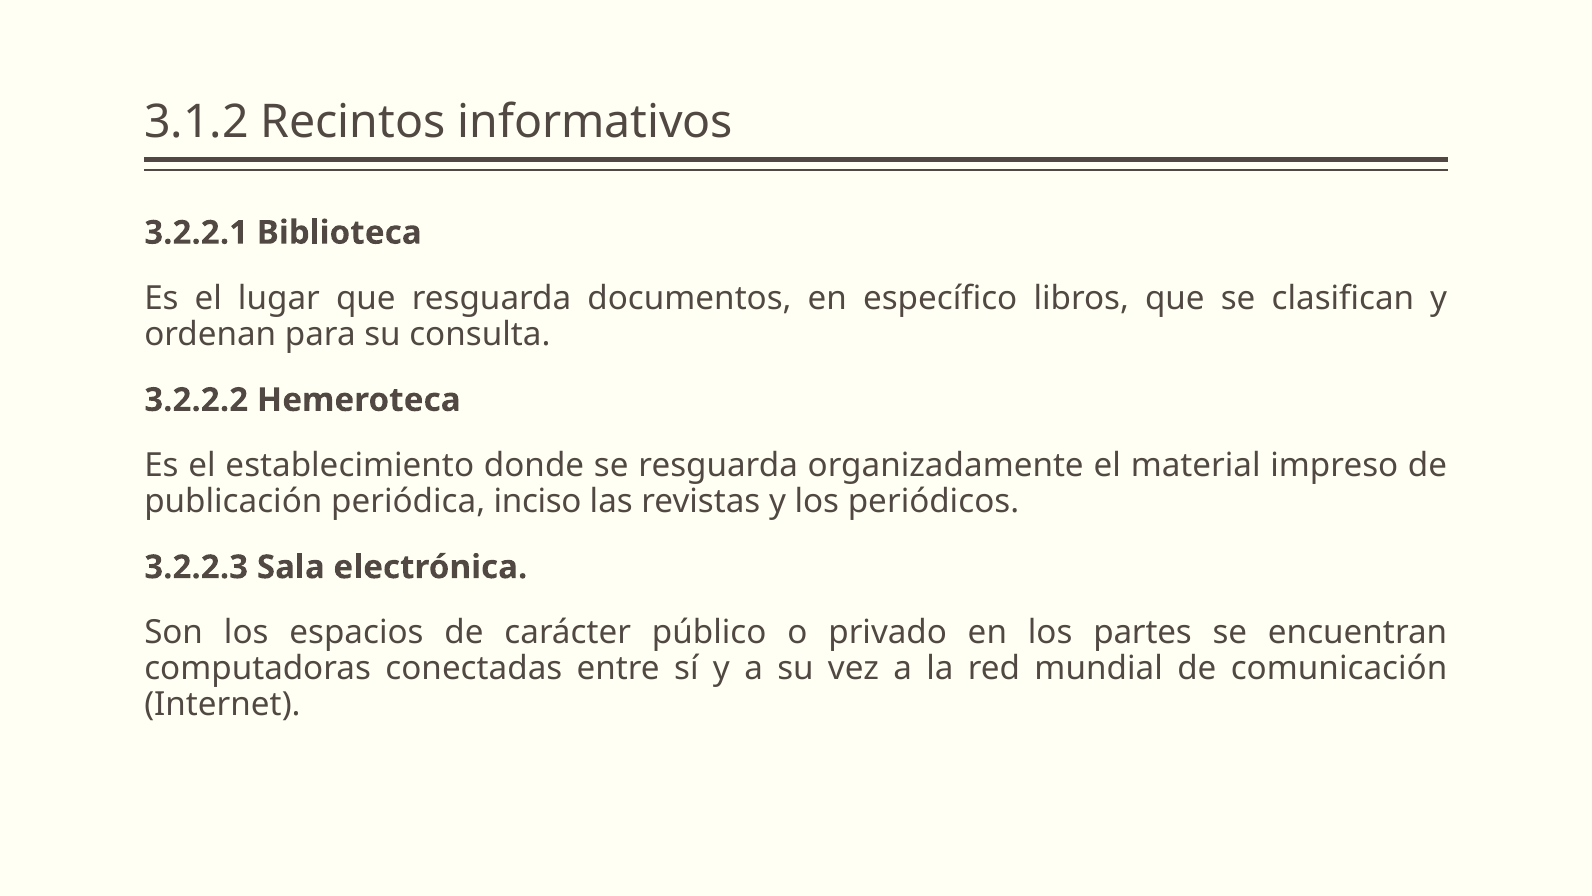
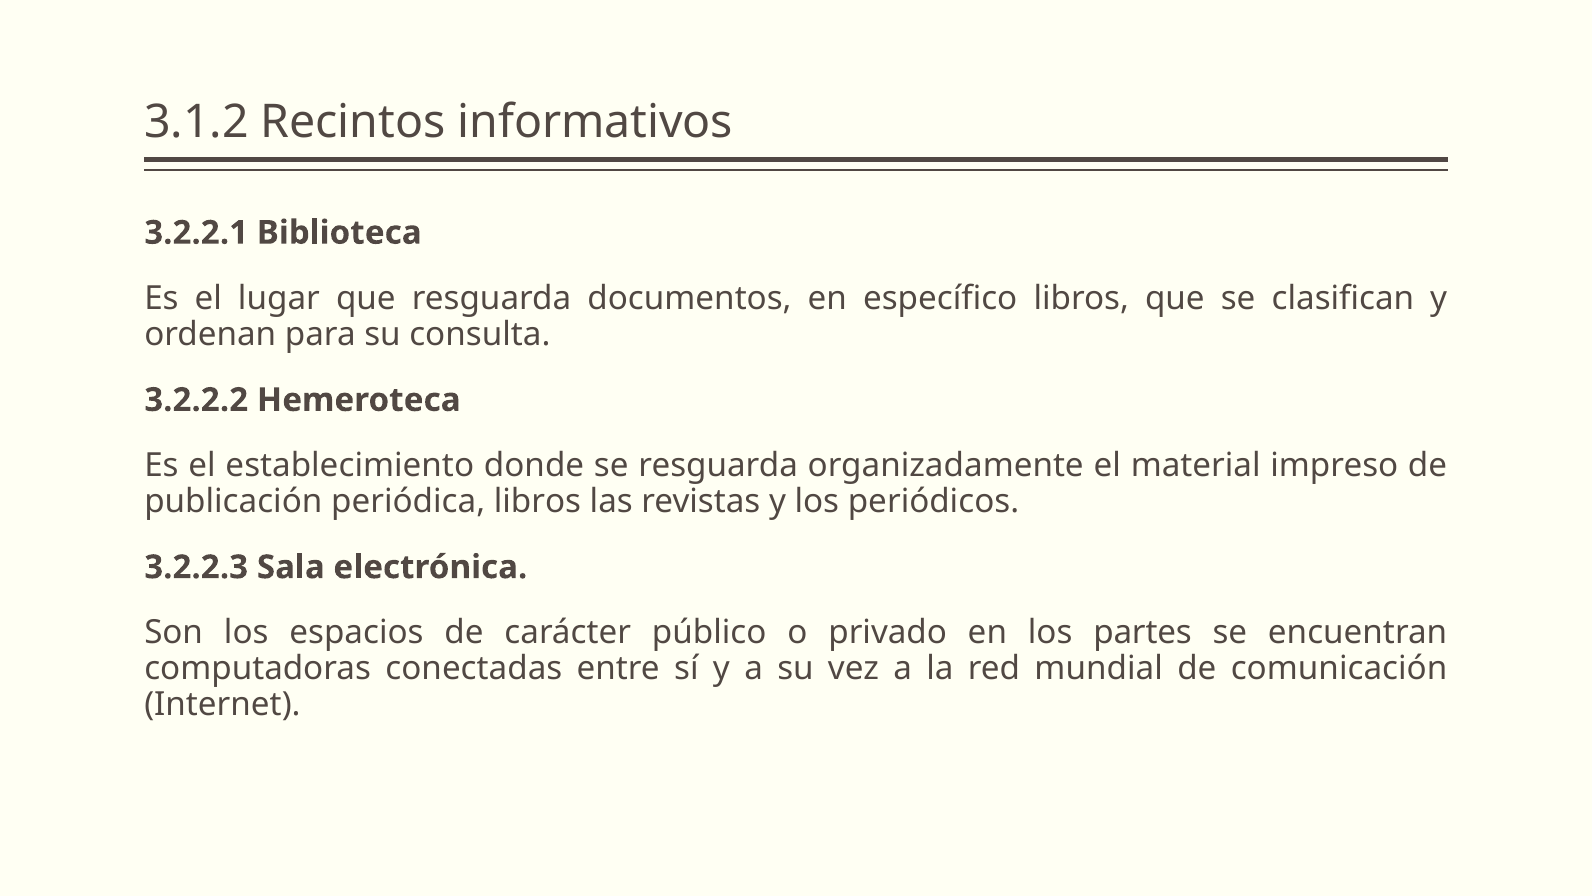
periódica inciso: inciso -> libros
